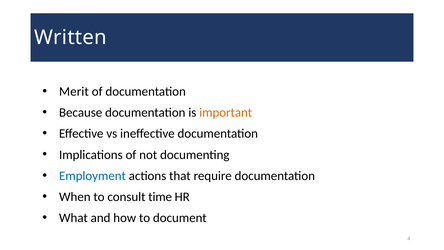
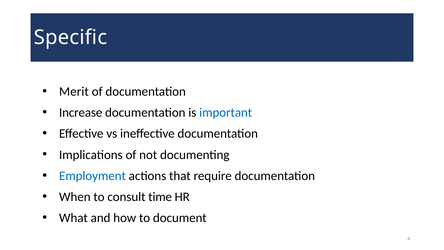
Written: Written -> Specific
Because: Because -> Increase
important colour: orange -> blue
